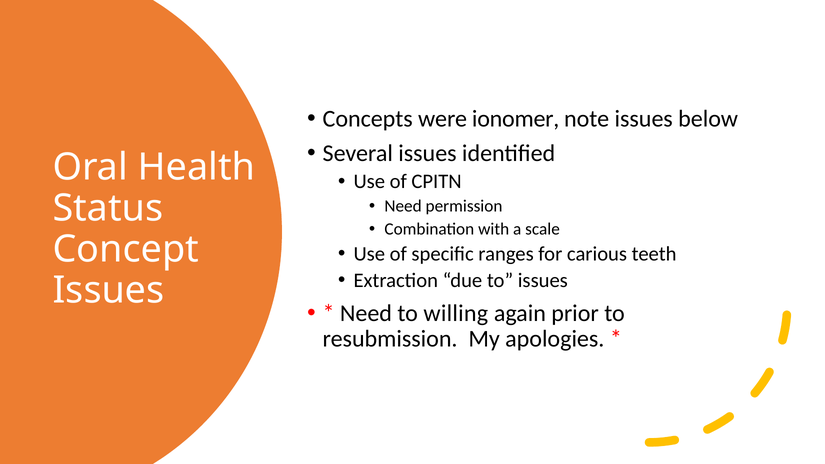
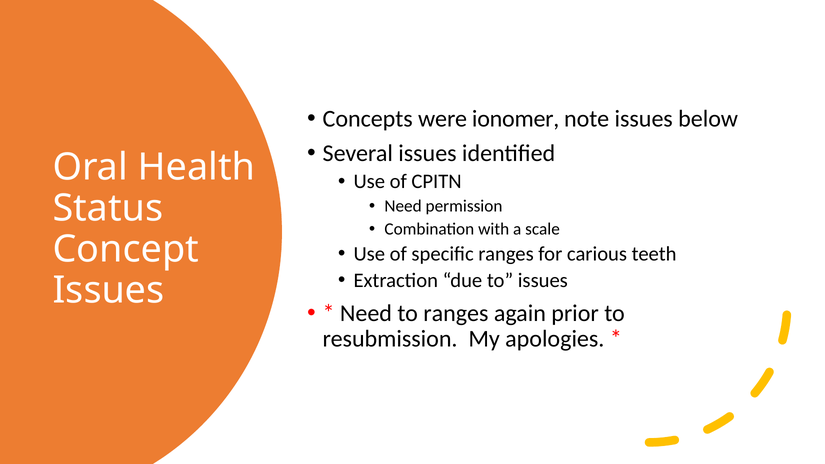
to willing: willing -> ranges
